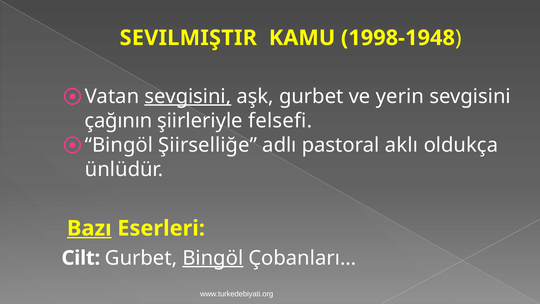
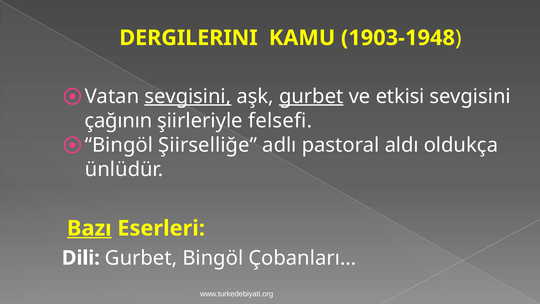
SEVILMIŞTIR: SEVILMIŞTIR -> DERGILERINI
1998-1948: 1998-1948 -> 1903-1948
gurbet at (311, 96) underline: none -> present
yerin: yerin -> etkisi
aklı: aklı -> aldı
Cilt: Cilt -> Dili
Bingöl at (213, 258) underline: present -> none
